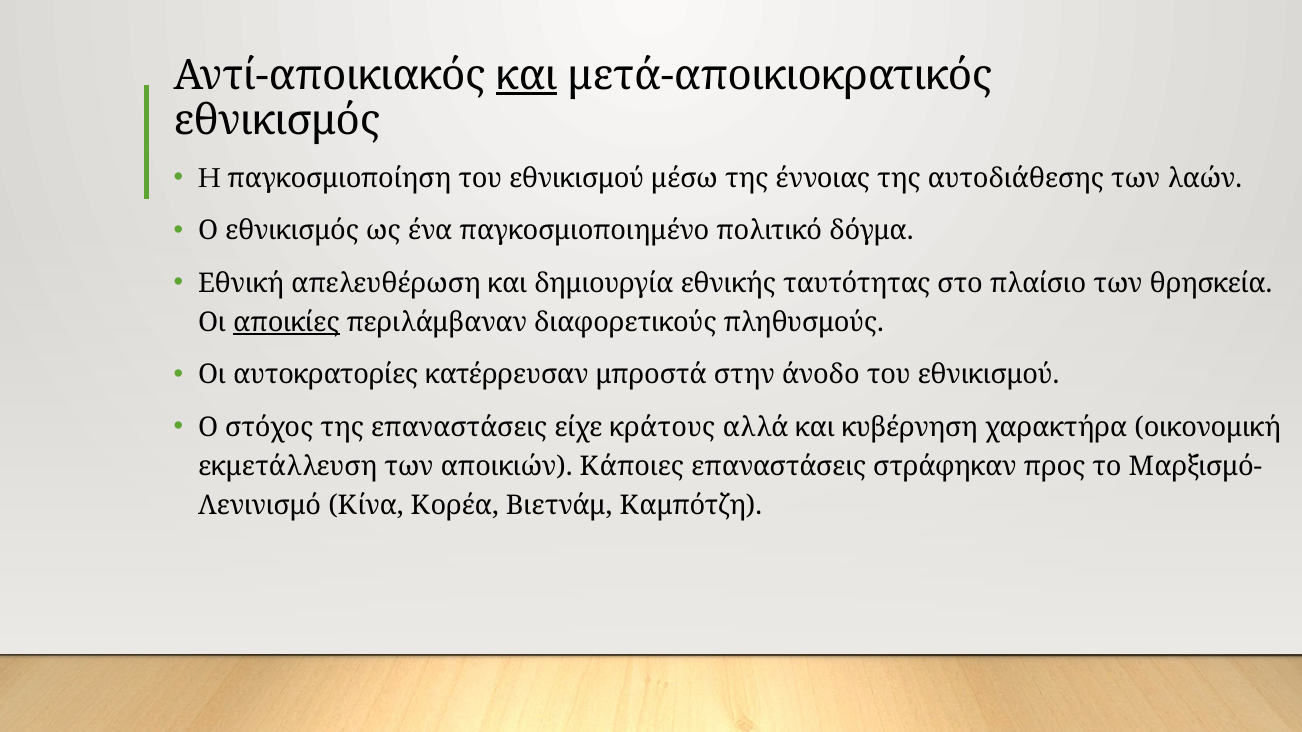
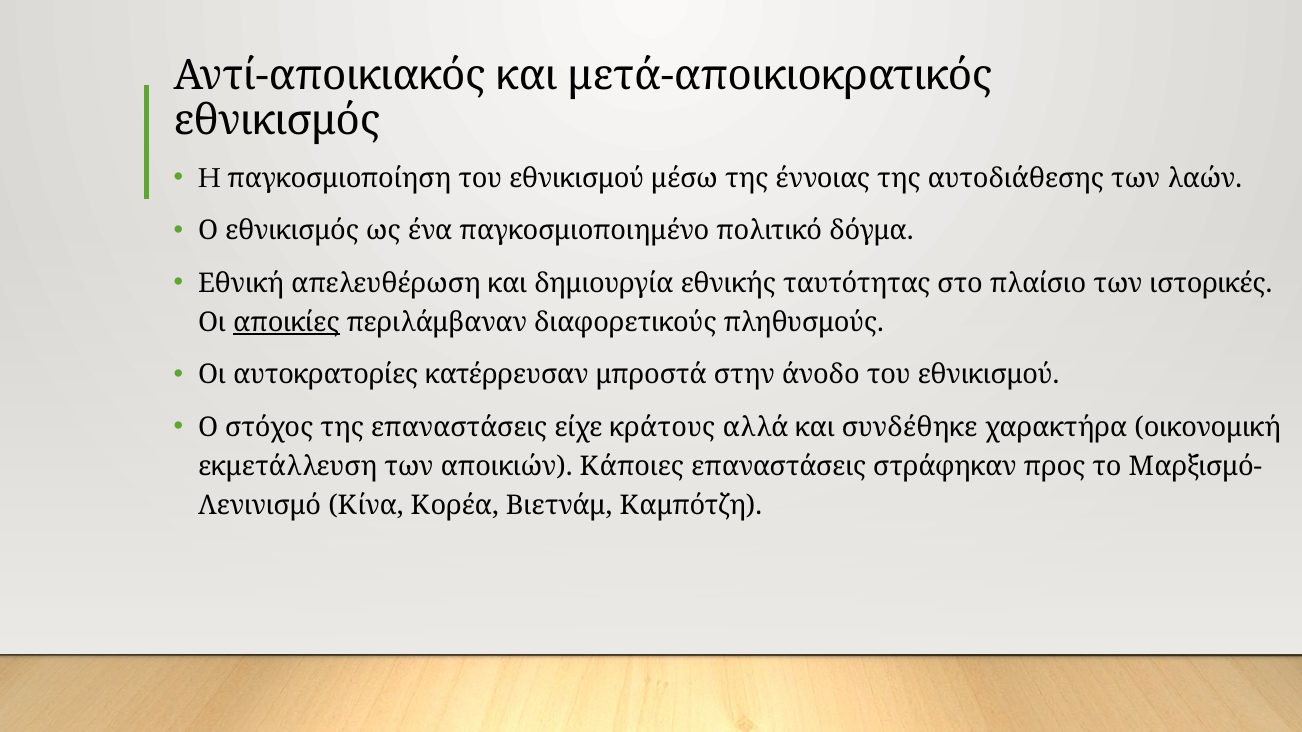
και at (527, 75) underline: present -> none
θρησκεία: θρησκεία -> ιστορικές
κυβέρνηση: κυβέρνηση -> συνδέθηκε
